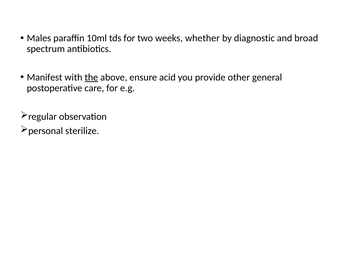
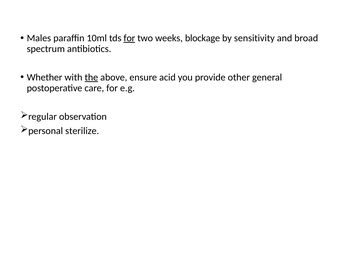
for at (129, 38) underline: none -> present
whether: whether -> blockage
diagnostic: diagnostic -> sensitivity
Manifest: Manifest -> Whether
